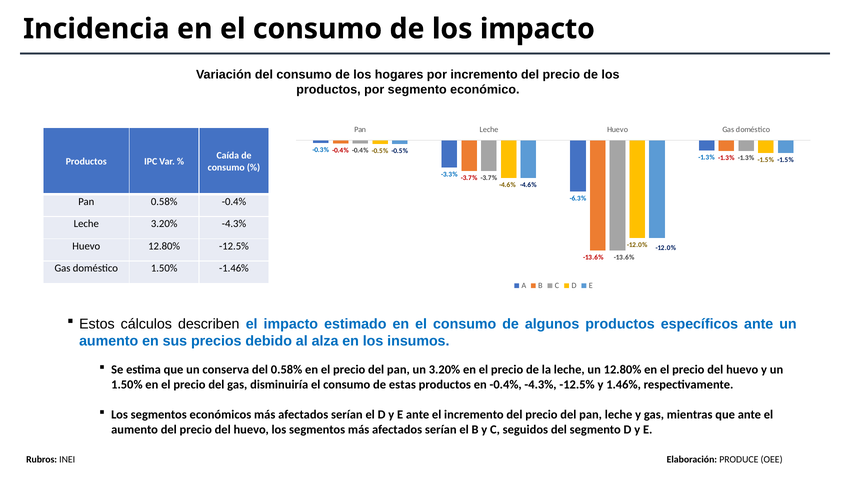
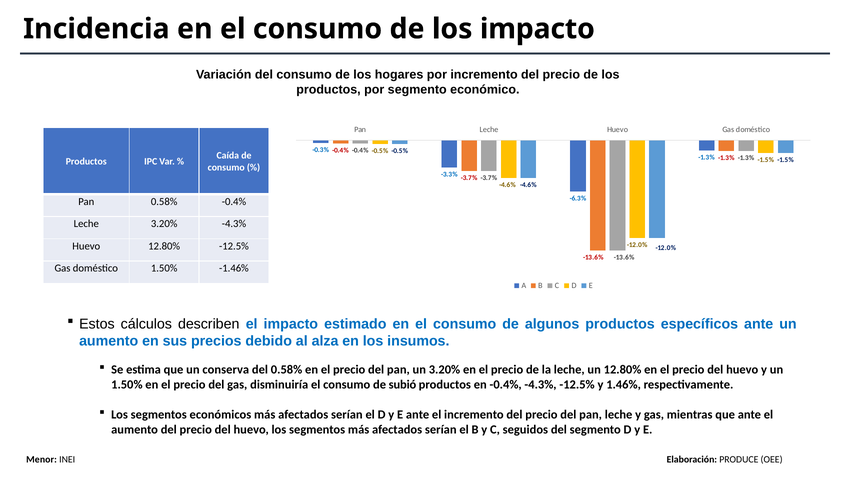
estas: estas -> subió
Rubros: Rubros -> Menor
